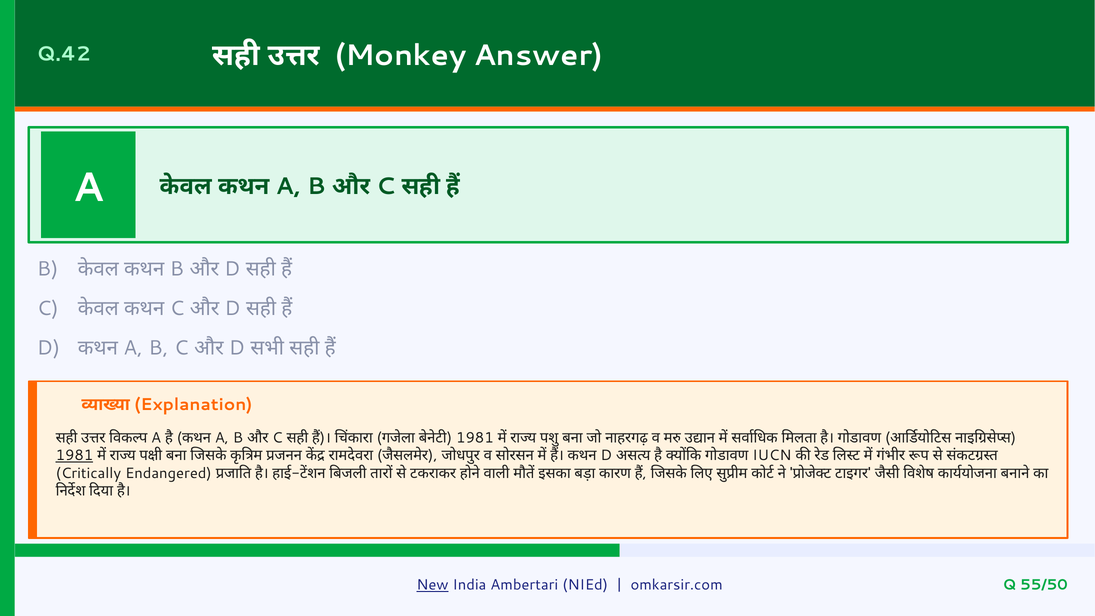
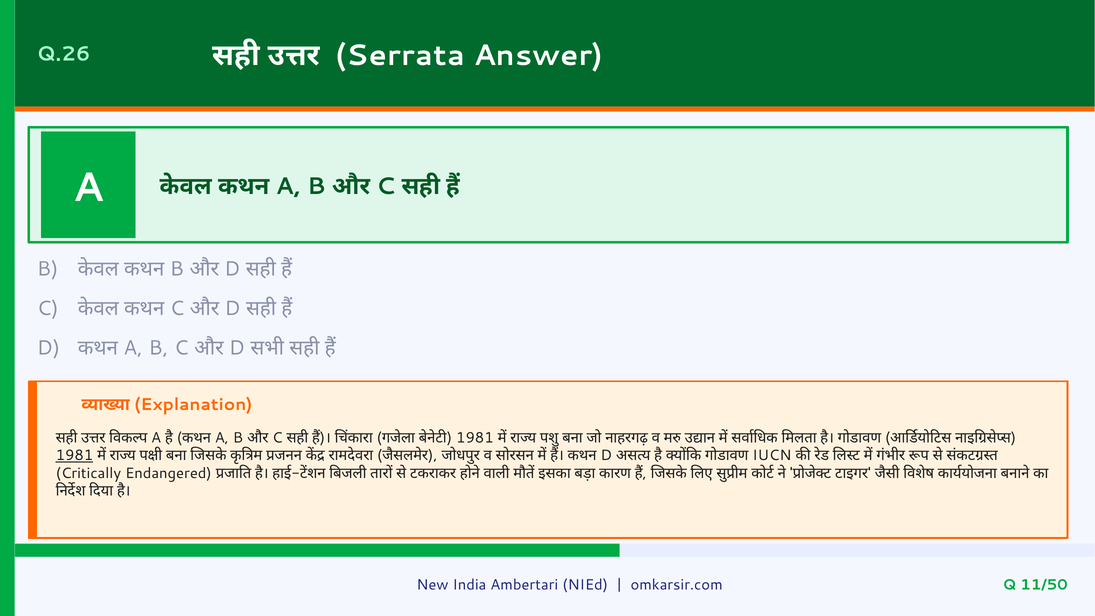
Q.42: Q.42 -> Q.26
Monkey: Monkey -> Serrata
New underline: present -> none
55/50: 55/50 -> 11/50
